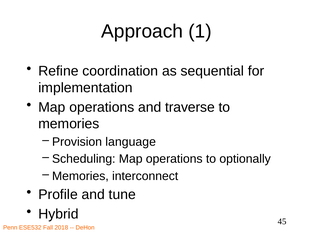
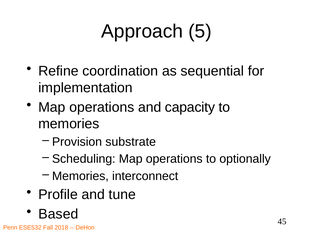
1: 1 -> 5
traverse: traverse -> capacity
language: language -> substrate
Hybrid: Hybrid -> Based
